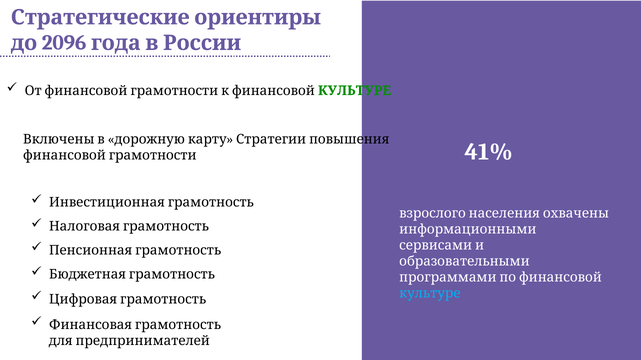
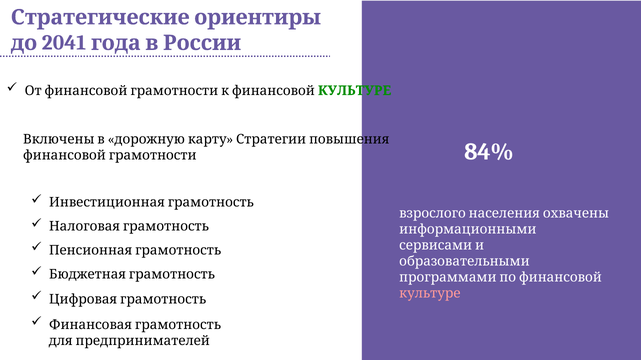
2096: 2096 -> 2041
41%: 41% -> 84%
культуре colour: light blue -> pink
